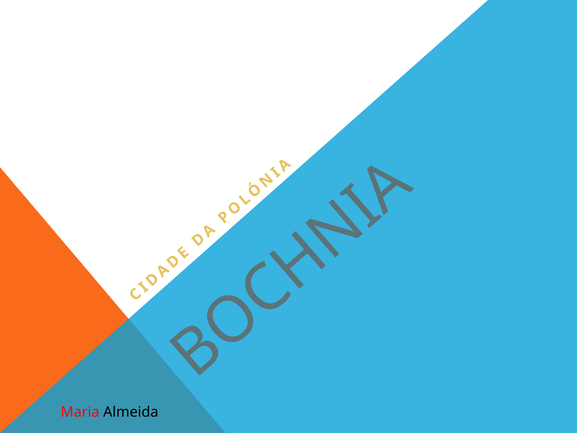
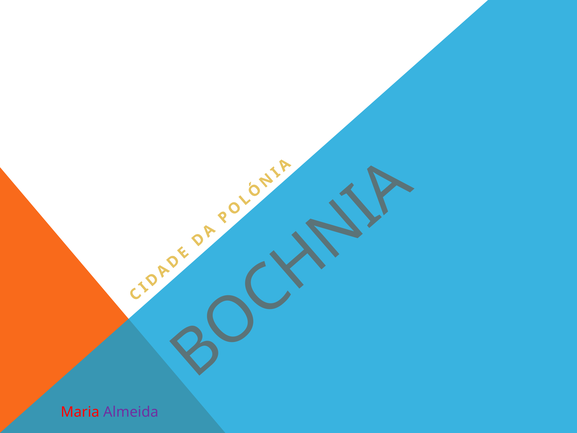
Almeida colour: black -> purple
